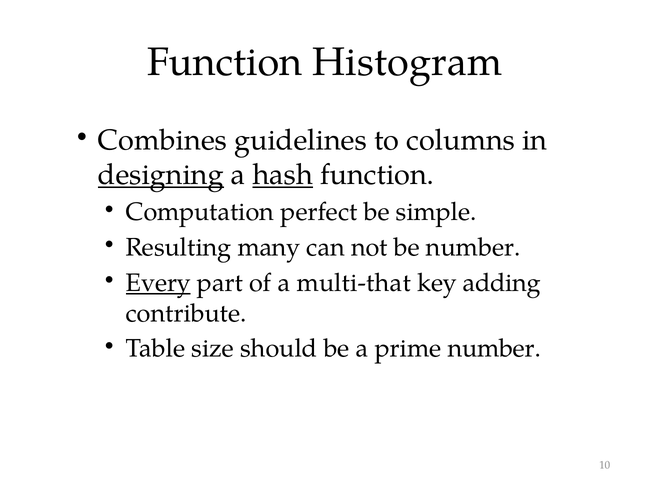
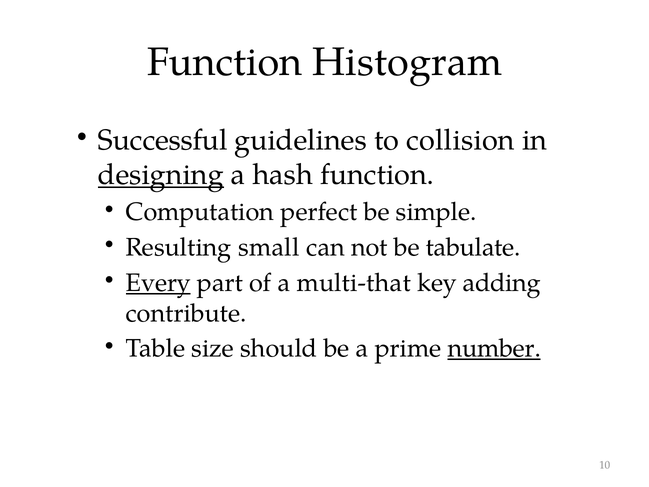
Combines: Combines -> Successful
columns: columns -> collision
hash underline: present -> none
many: many -> small
be number: number -> tabulate
number at (494, 348) underline: none -> present
